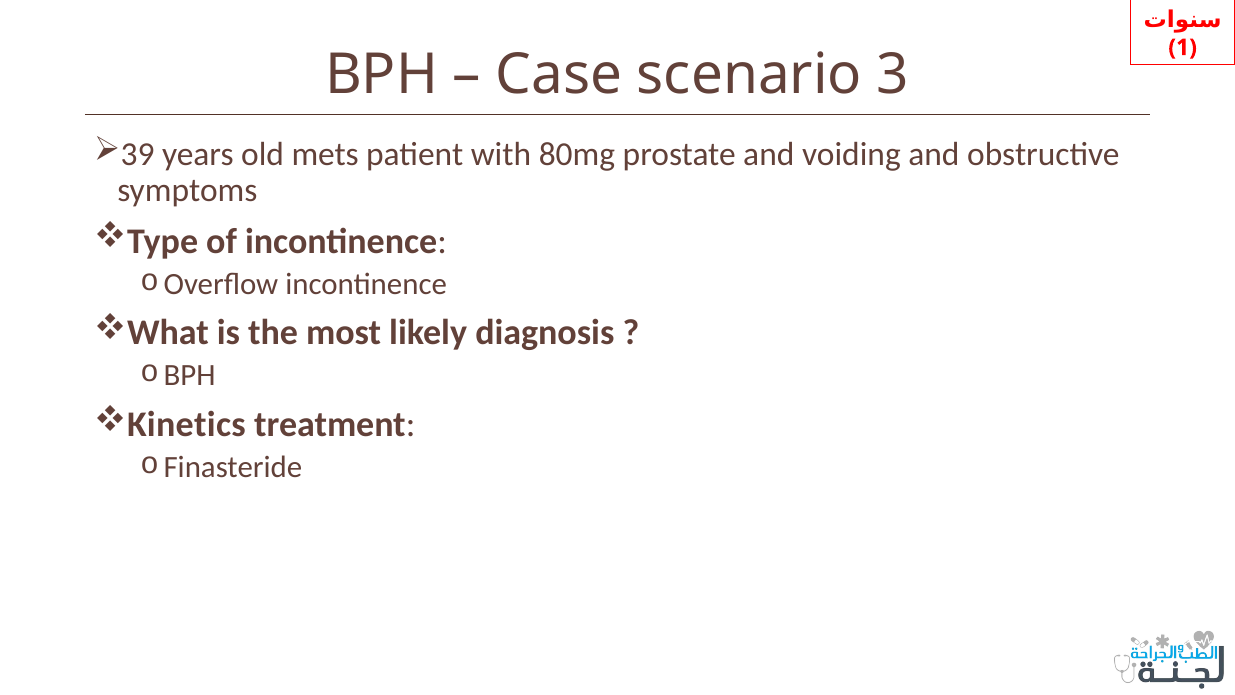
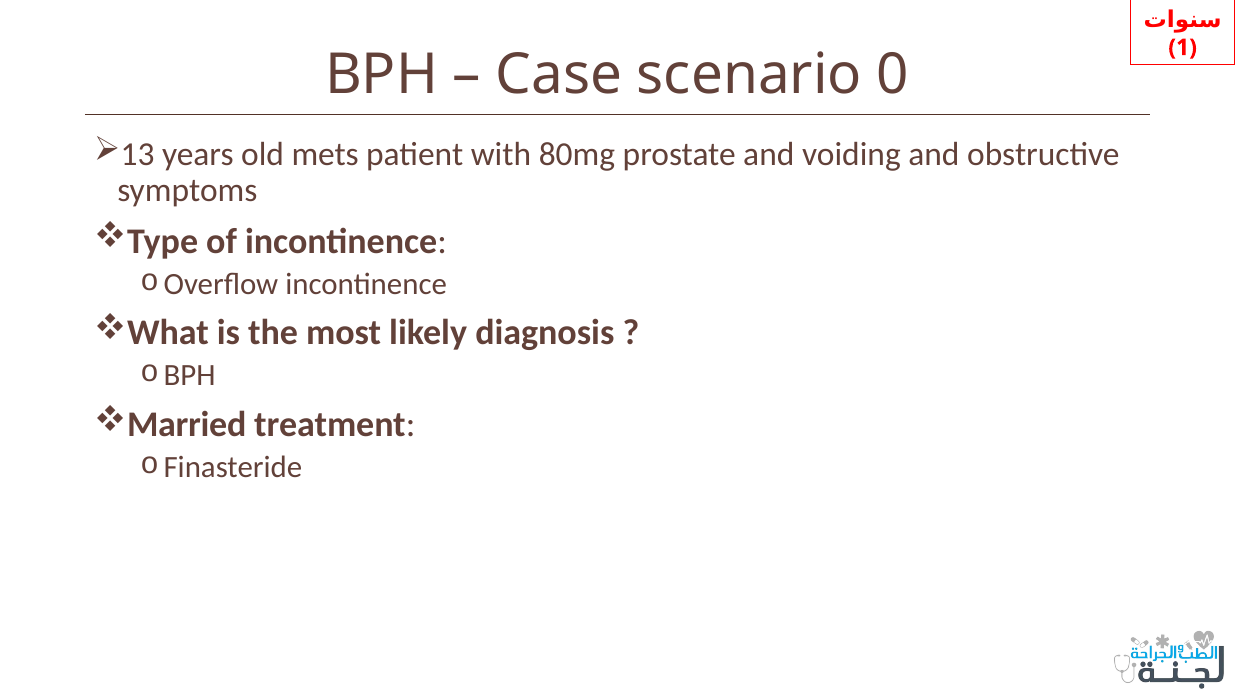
3: 3 -> 0
39: 39 -> 13
Kinetics: Kinetics -> Married
